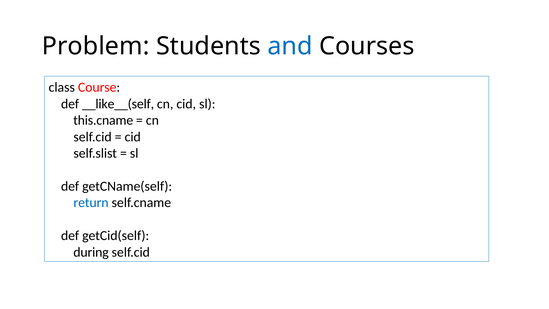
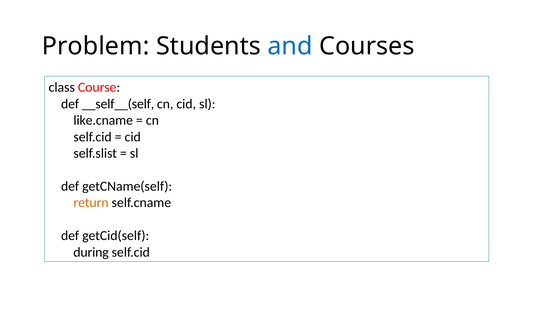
__like__(self: __like__(self -> __self__(self
this.cname: this.cname -> like.cname
return colour: blue -> orange
